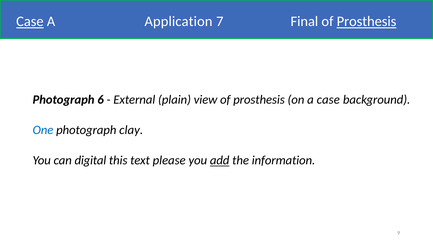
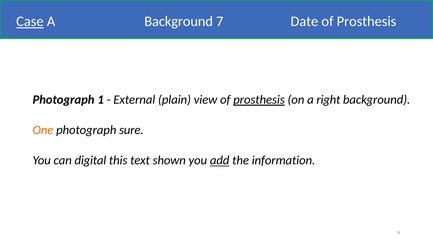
A Application: Application -> Background
Final: Final -> Date
Prosthesis at (367, 21) underline: present -> none
6: 6 -> 1
prosthesis at (259, 100) underline: none -> present
a case: case -> right
One colour: blue -> orange
clay: clay -> sure
please: please -> shown
